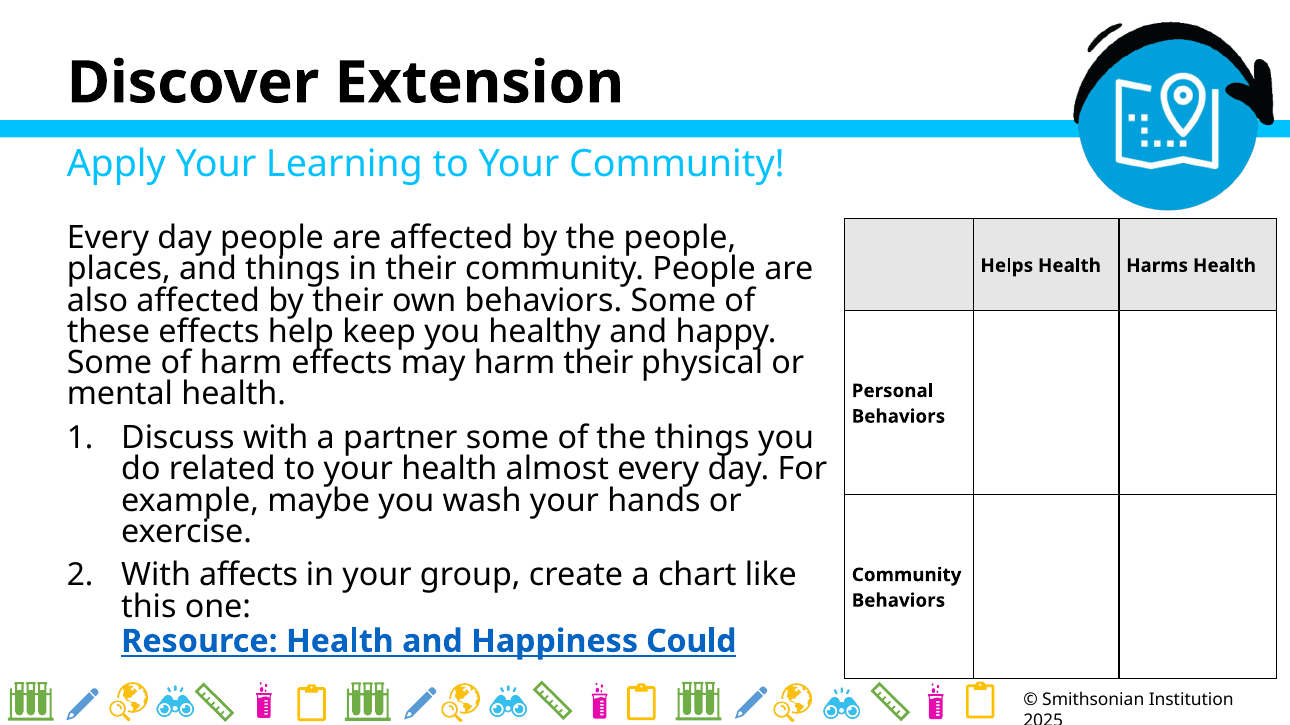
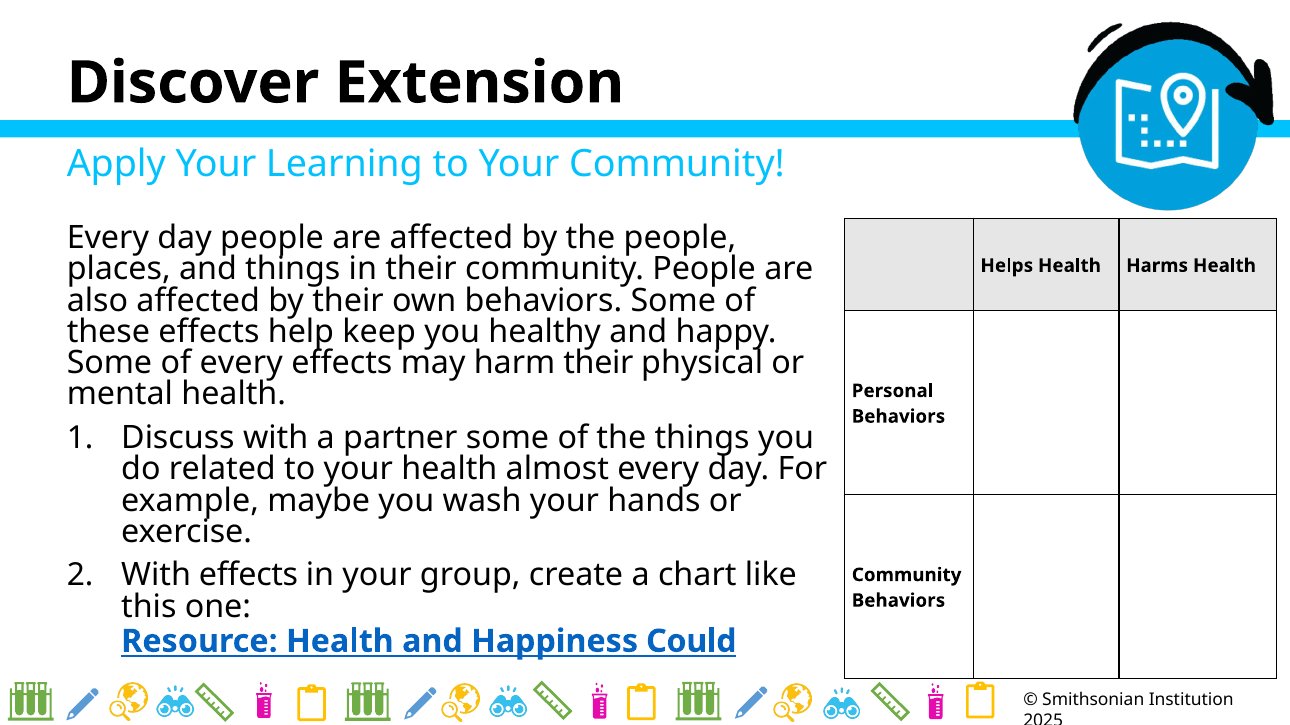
of harm: harm -> every
With affects: affects -> effects
